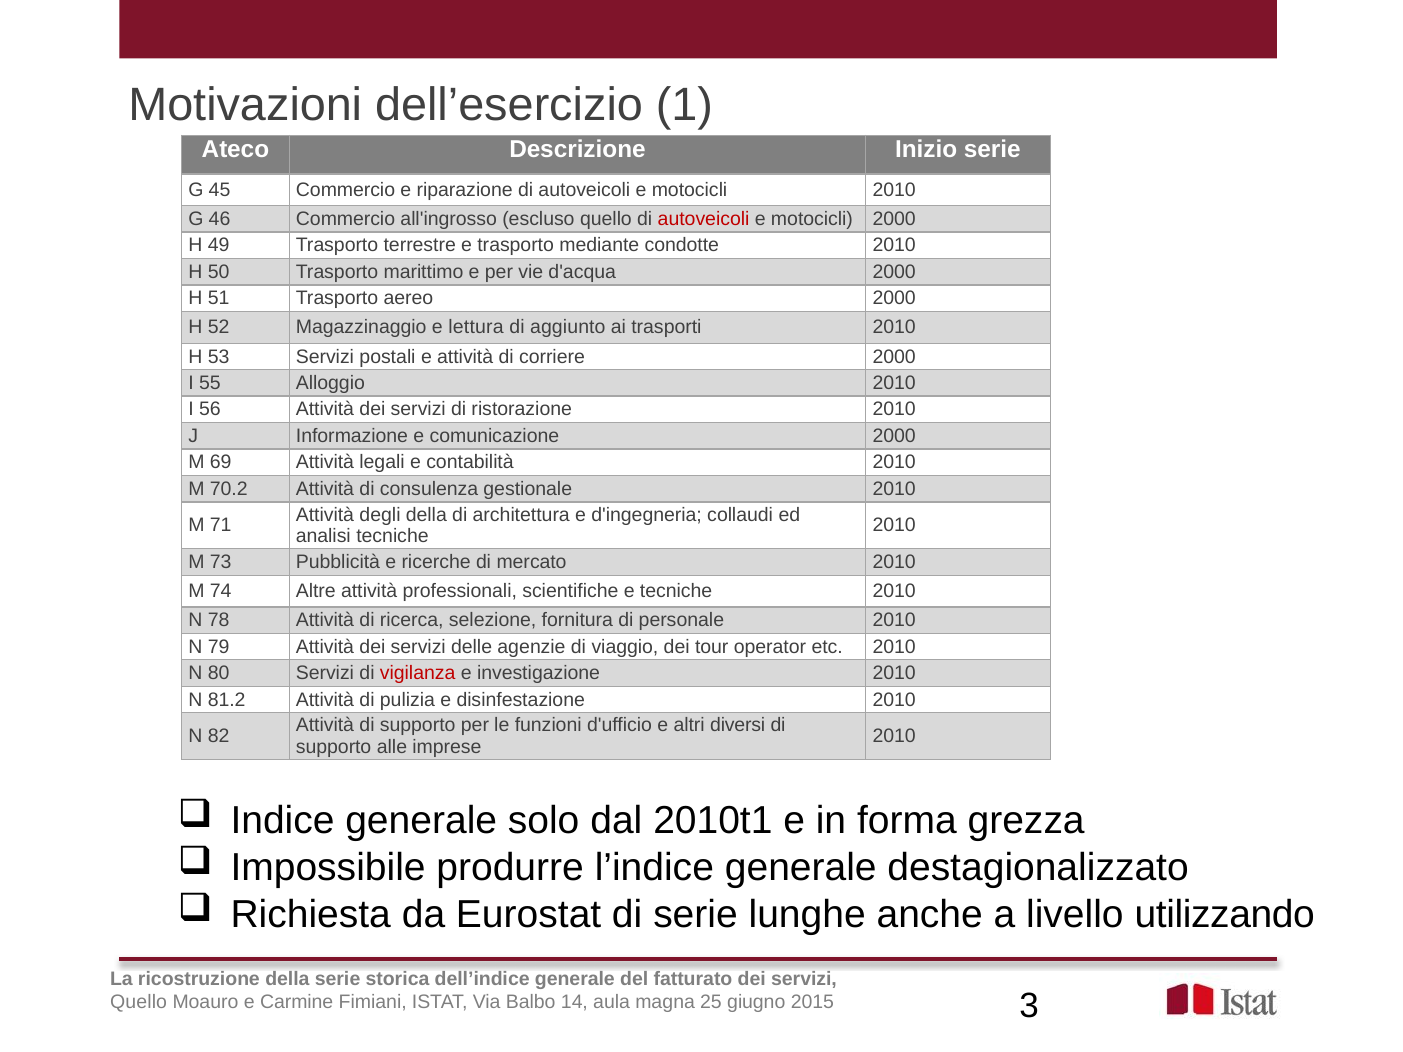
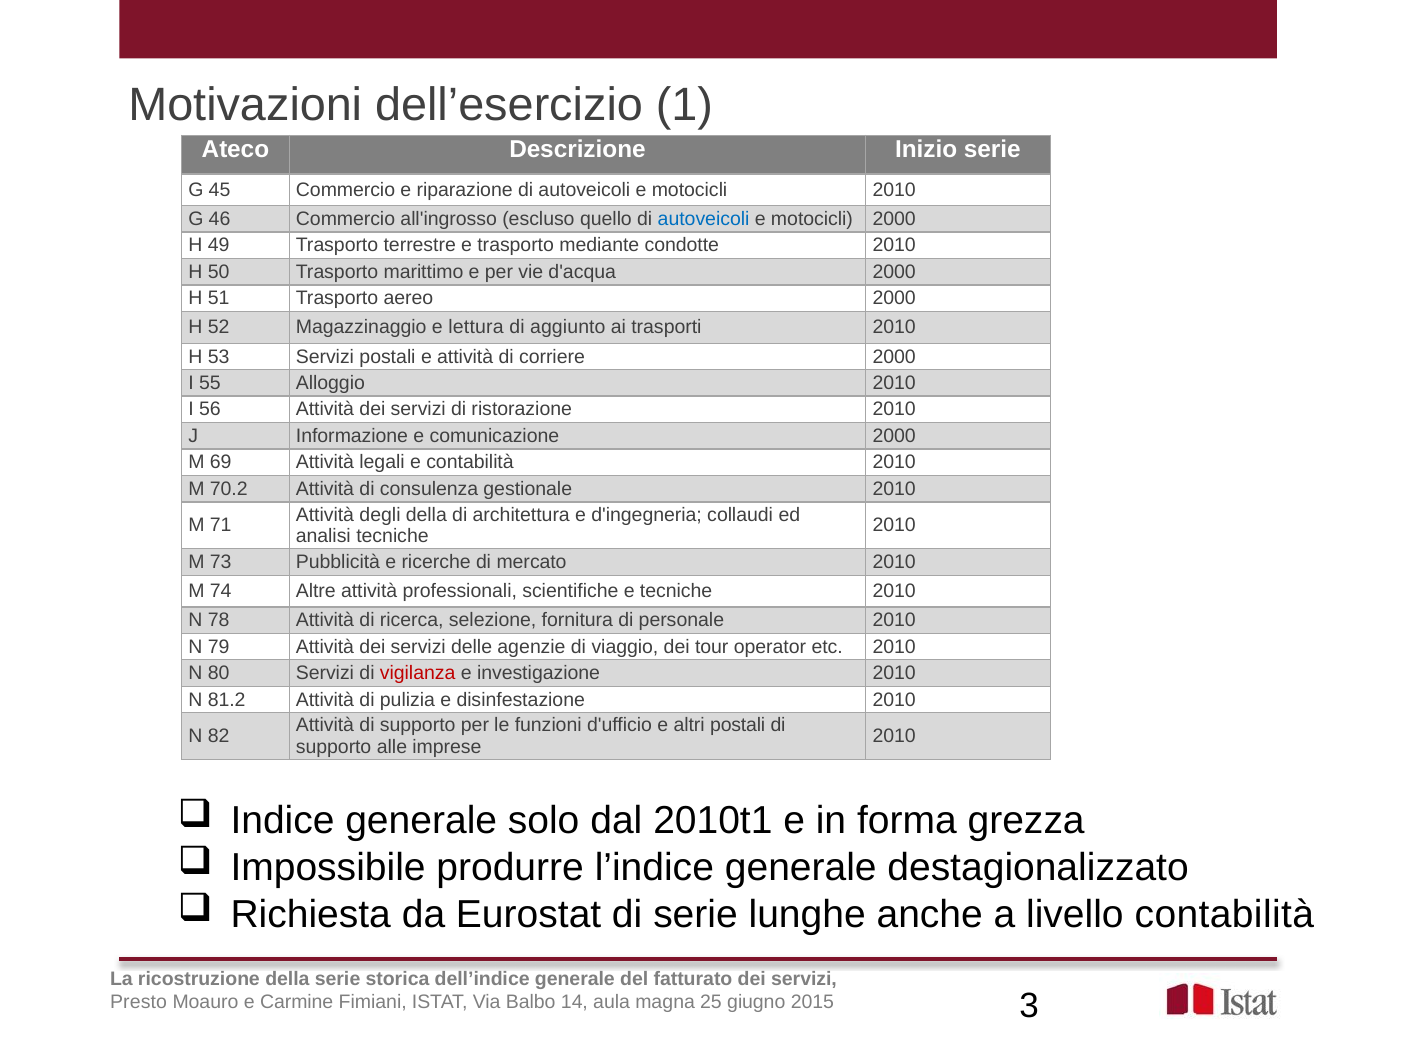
autoveicoli at (704, 219) colour: red -> blue
altri diversi: diversi -> postali
livello utilizzando: utilizzando -> contabilità
Quello at (139, 1002): Quello -> Presto
